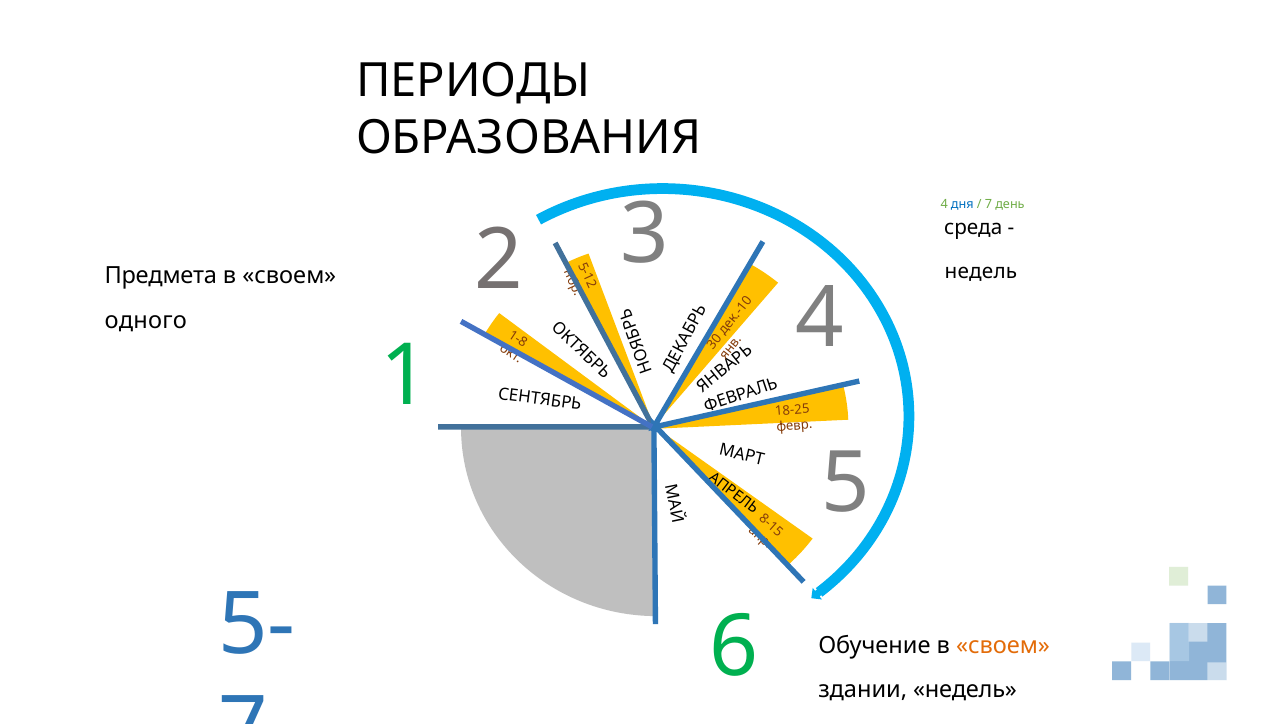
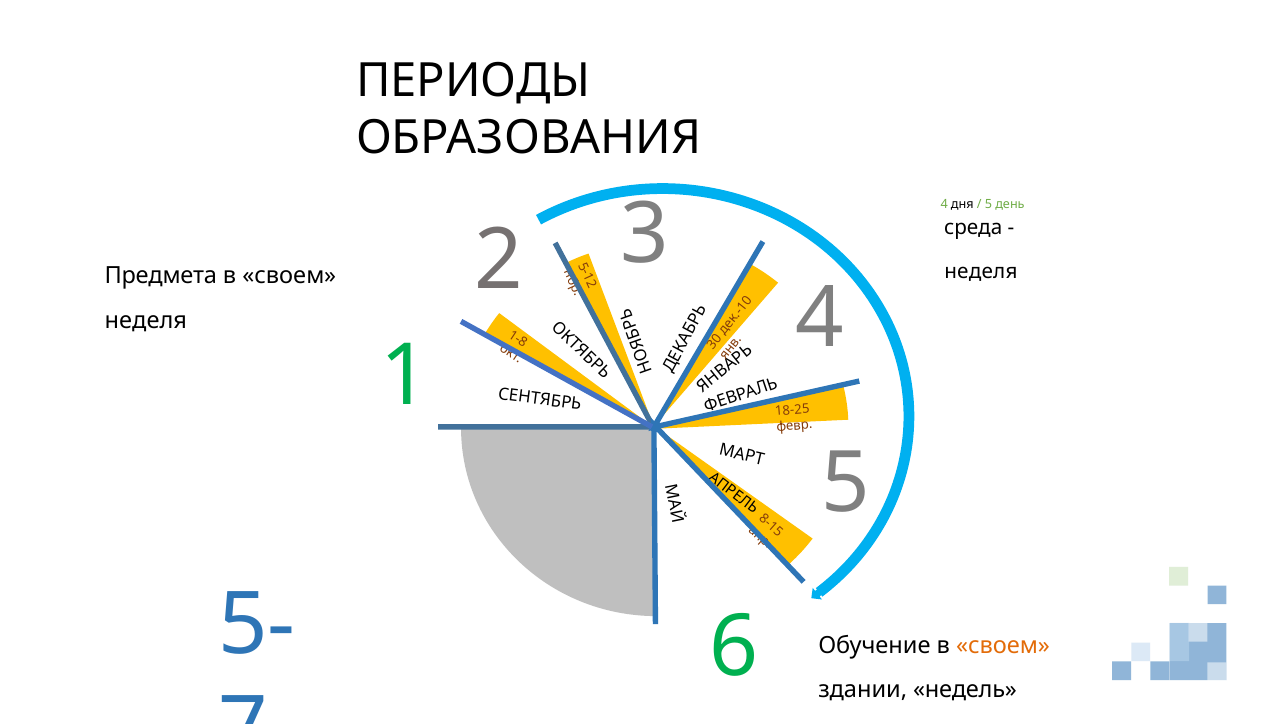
дня colour: blue -> black
7 at (988, 204): 7 -> 5
недель at (981, 272): недель -> неделя
одного at (146, 320): одного -> неделя
